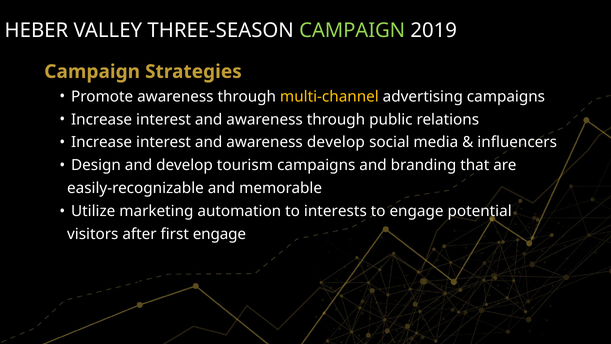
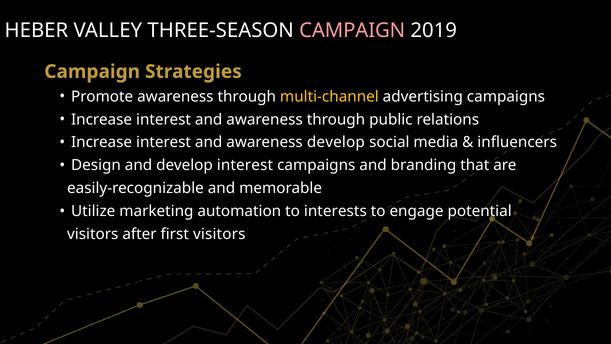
CAMPAIGN at (352, 30) colour: light green -> pink
develop tourism: tourism -> interest
first engage: engage -> visitors
